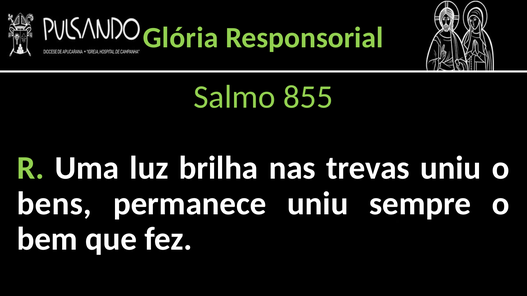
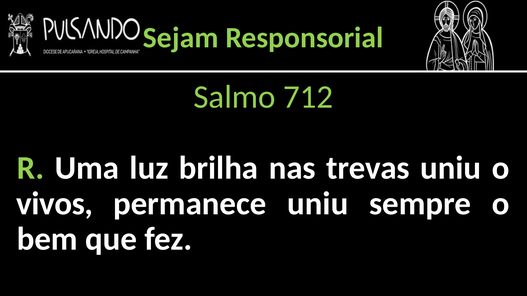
Glória: Glória -> Sejam
855: 855 -> 712
bens: bens -> vivos
